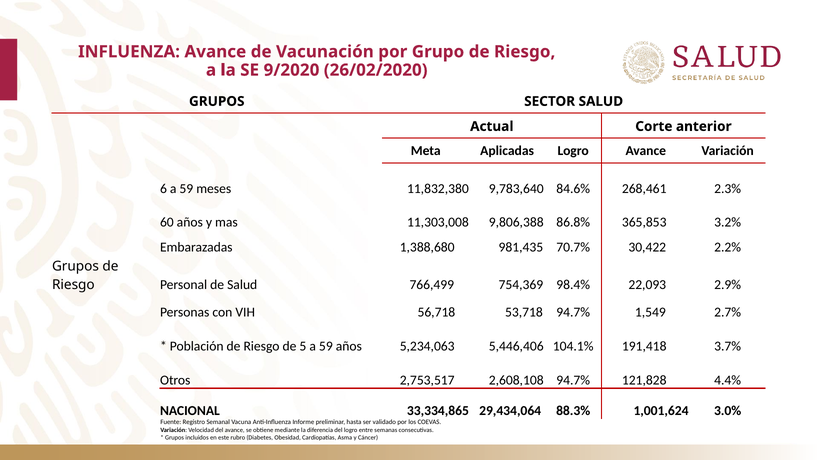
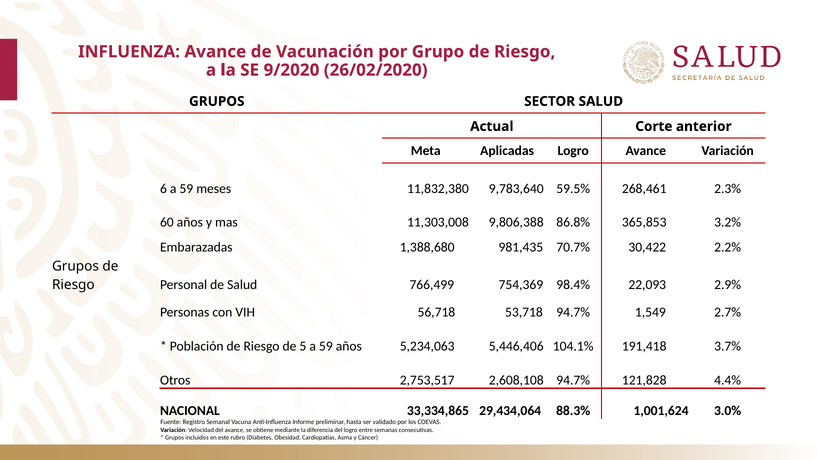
84.6%: 84.6% -> 59.5%
